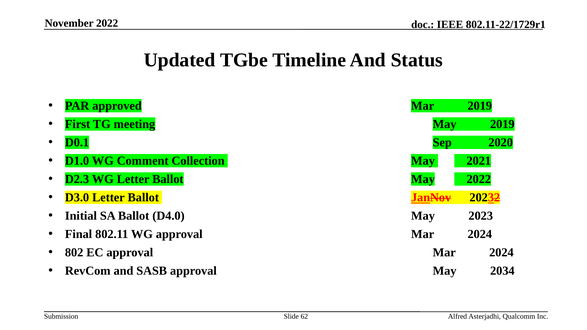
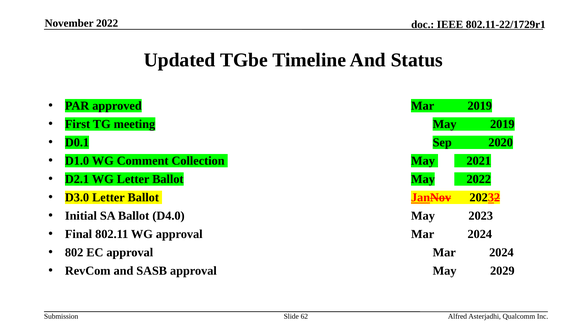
D2.3: D2.3 -> D2.1
2034: 2034 -> 2029
